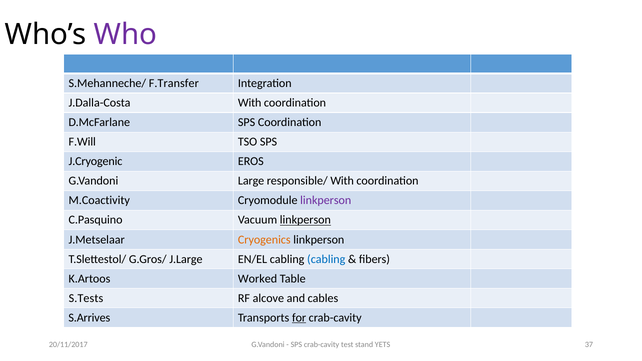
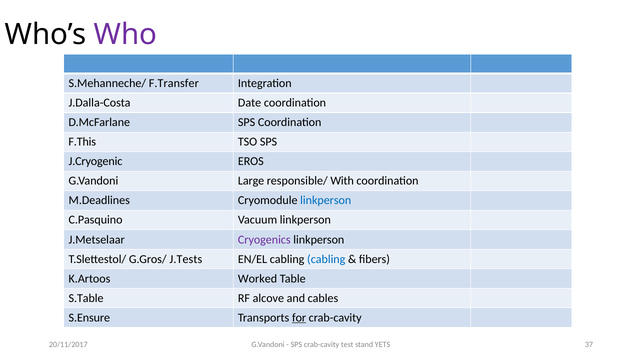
J.Dalla-Costa With: With -> Date
F.Will: F.Will -> F.This
M.Coactivity: M.Coactivity -> M.Deadlines
linkperson at (326, 201) colour: purple -> blue
linkperson at (305, 220) underline: present -> none
Cryogenics colour: orange -> purple
J.Large: J.Large -> J.Tests
S.Tests: S.Tests -> S.Table
S.Arrives: S.Arrives -> S.Ensure
